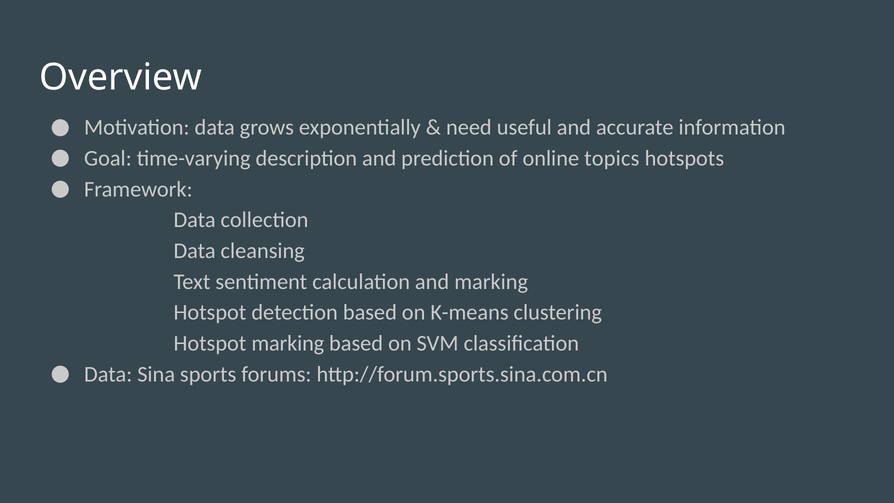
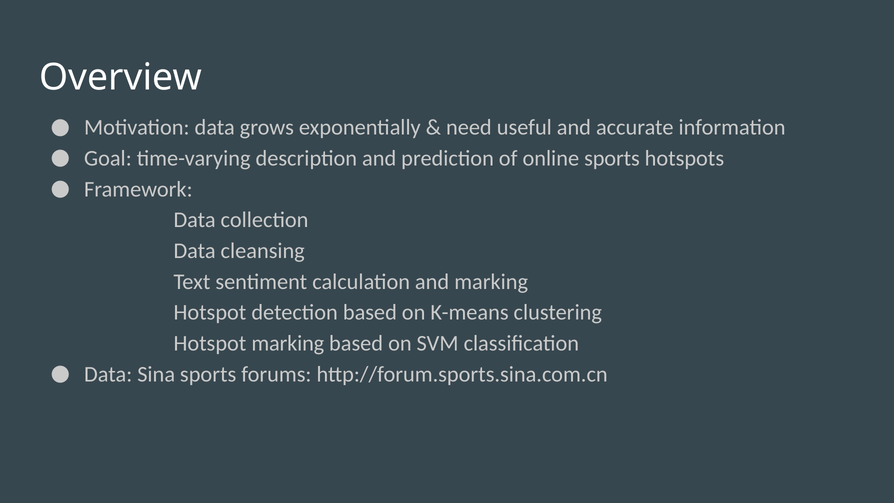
online topics: topics -> sports
